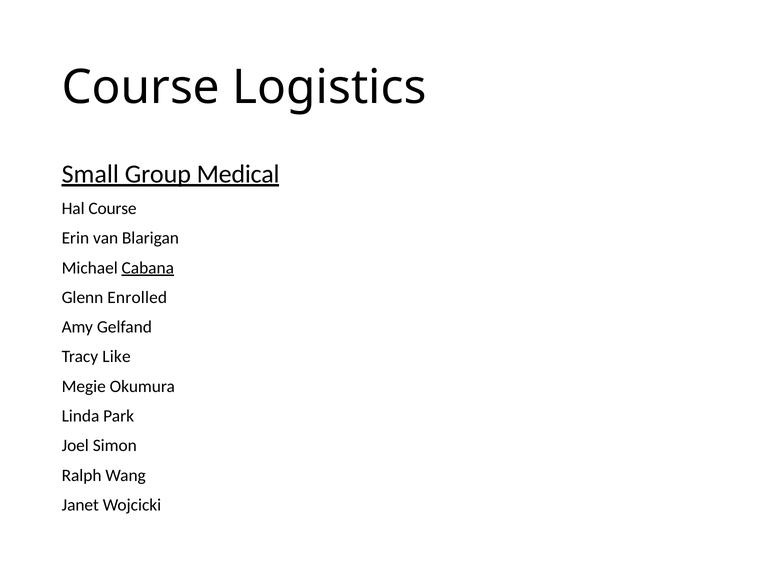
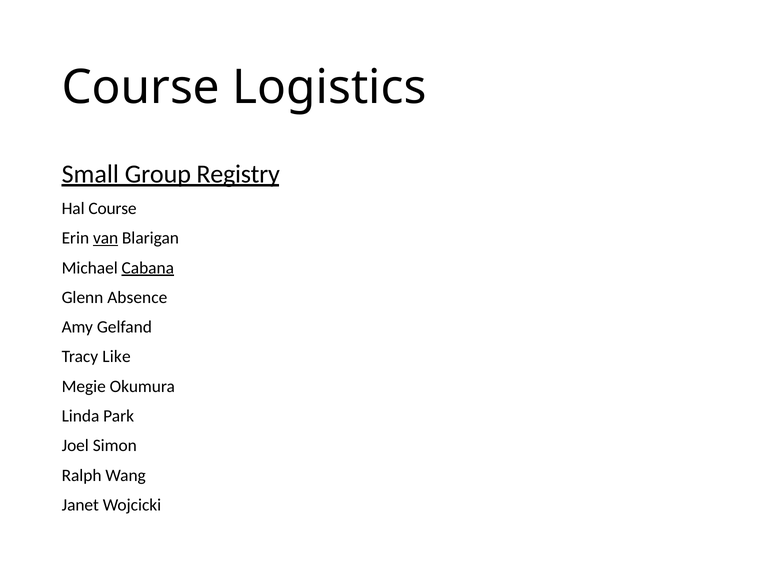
Medical: Medical -> Registry
van underline: none -> present
Enrolled: Enrolled -> Absence
